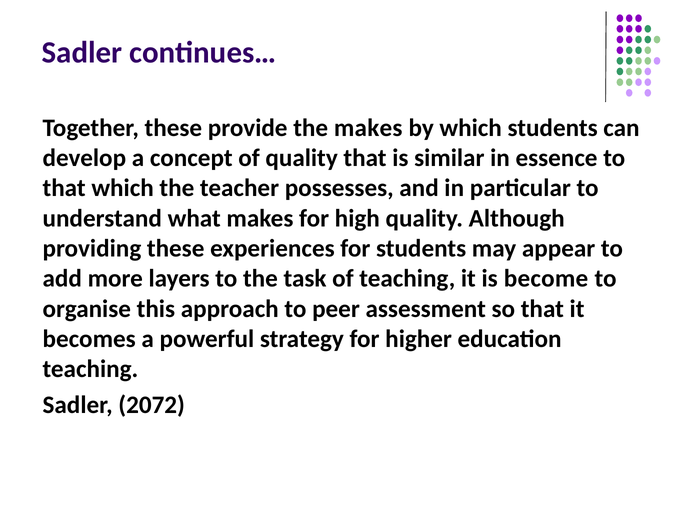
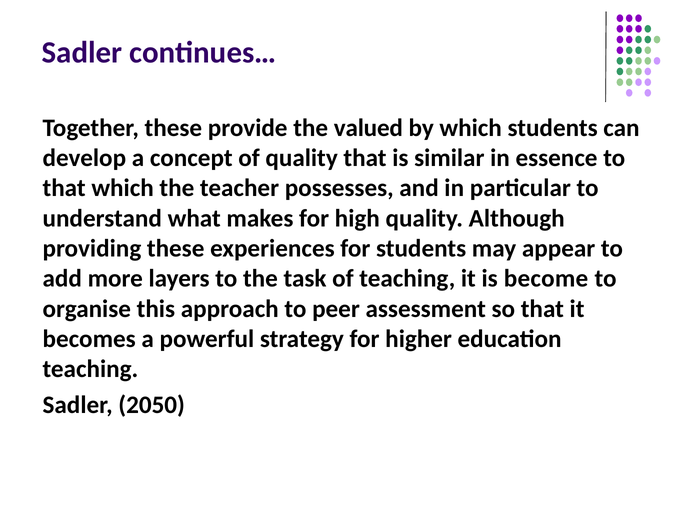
the makes: makes -> valued
2072: 2072 -> 2050
